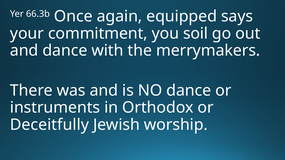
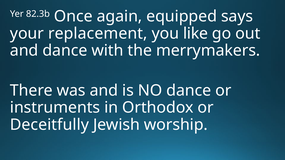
66.3b: 66.3b -> 82.3b
commitment: commitment -> replacement
soil: soil -> like
